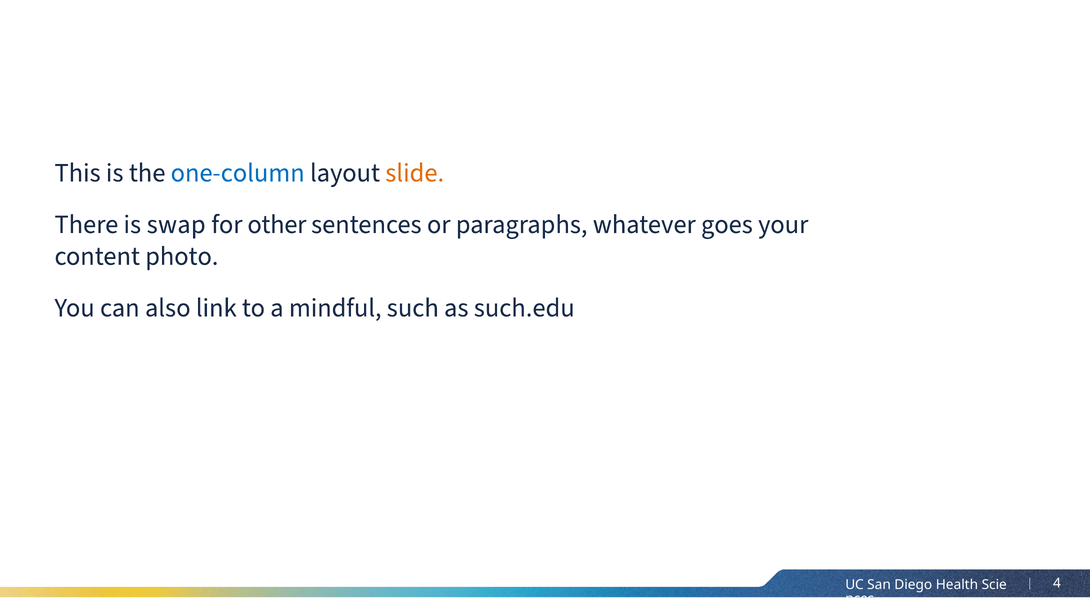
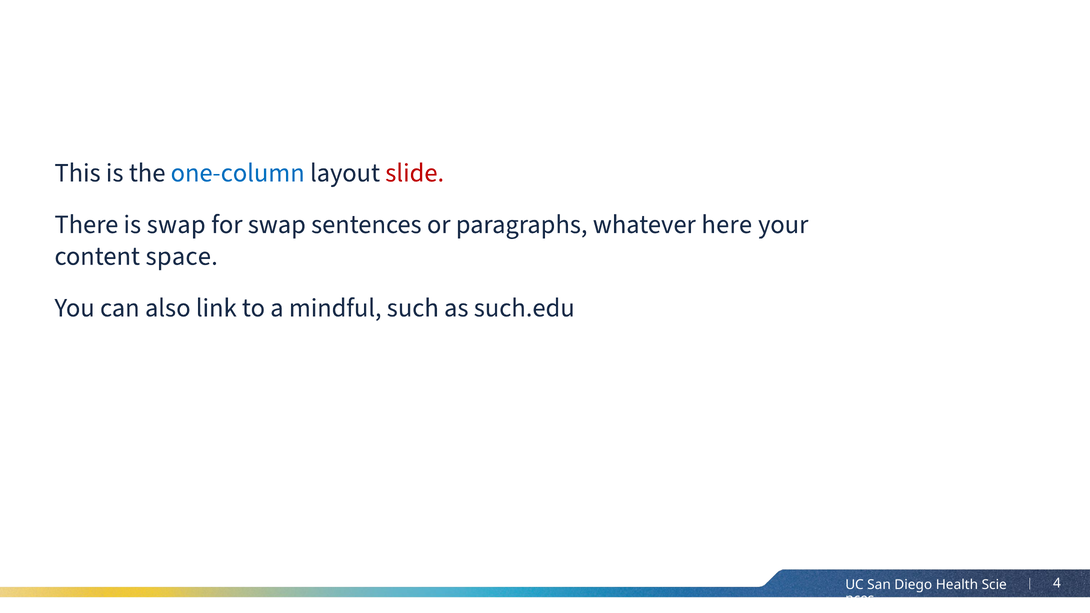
slide colour: orange -> red
for other: other -> swap
goes: goes -> here
photo: photo -> space
